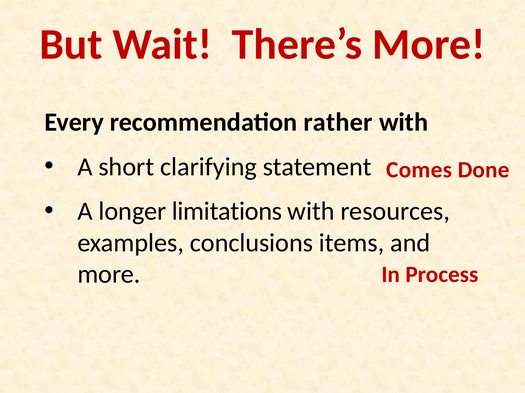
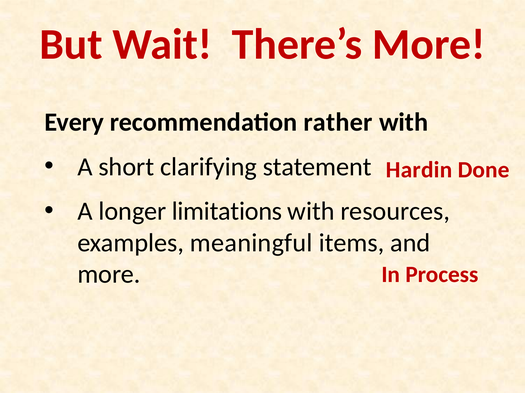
Comes: Comes -> Hardin
conclusions: conclusions -> meaningful
